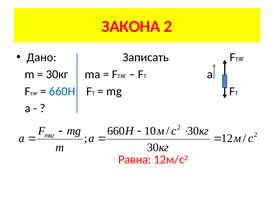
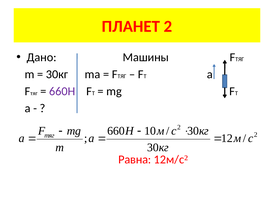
ЗАКОНА: ЗАКОНА -> ПЛАНЕТ
Записать: Записать -> Машины
660Н colour: blue -> purple
